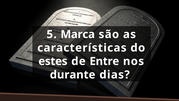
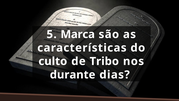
estes: estes -> culto
Entre: Entre -> Tribo
